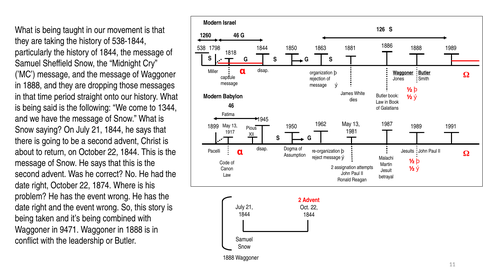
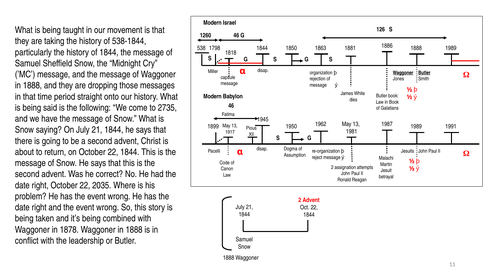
1344: 1344 -> 2735
1874: 1874 -> 2035
9471: 9471 -> 1878
